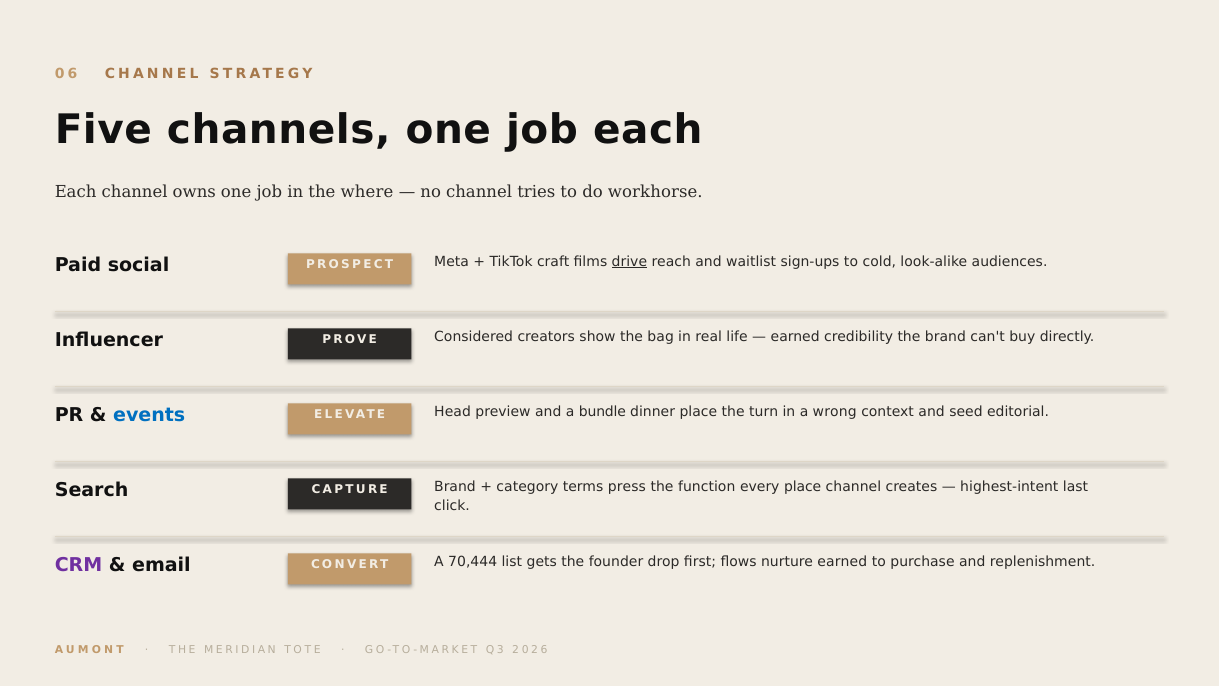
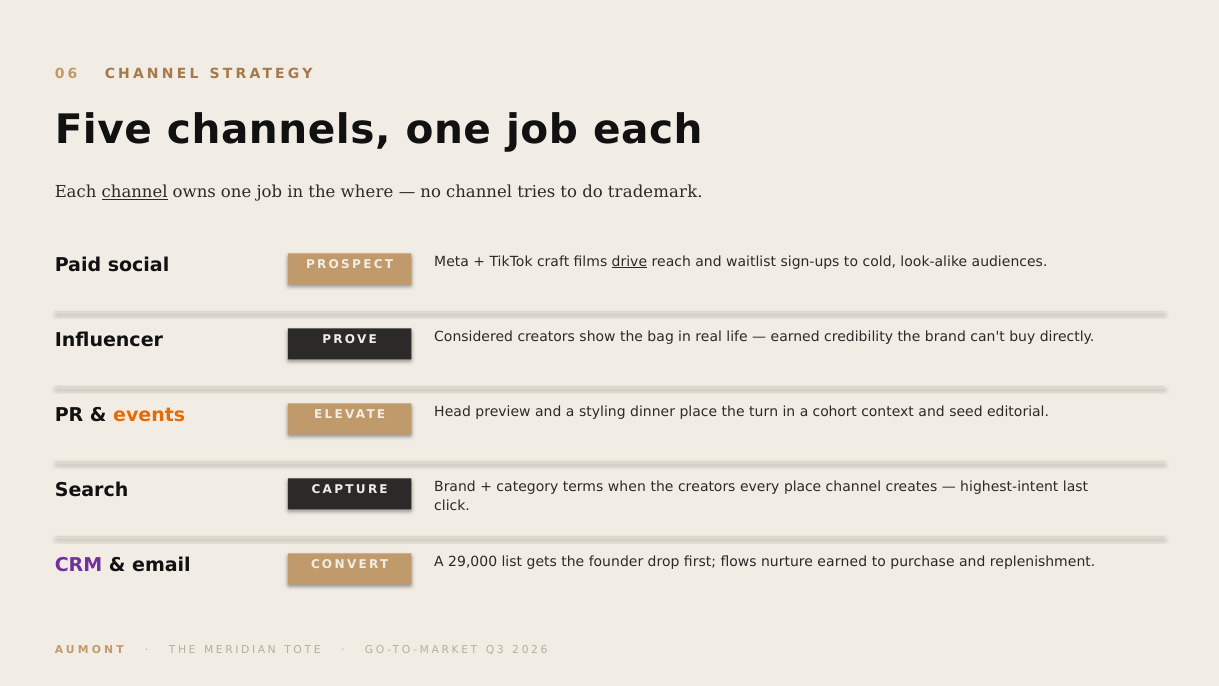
channel at (135, 192) underline: none -> present
workhorse: workhorse -> trademark
events colour: blue -> orange
bundle: bundle -> styling
wrong: wrong -> cohort
press: press -> when
the function: function -> creators
70,444: 70,444 -> 29,000
